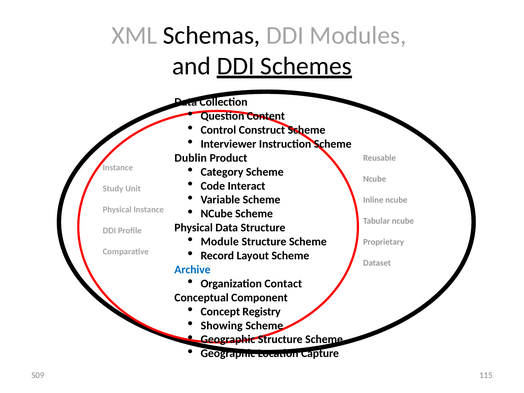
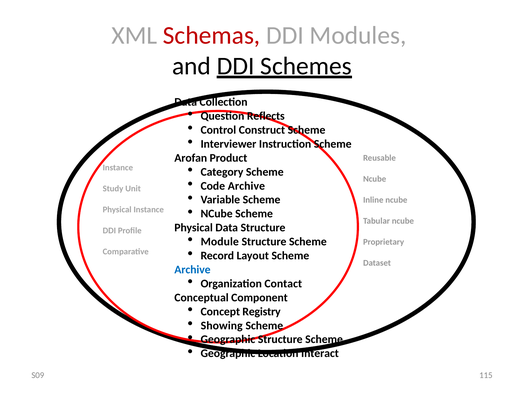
Schemas colour: black -> red
Content: Content -> Reflects
Dublin: Dublin -> Arofan
Code Interact: Interact -> Archive
Capture: Capture -> Interact
